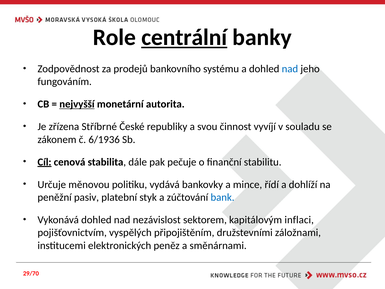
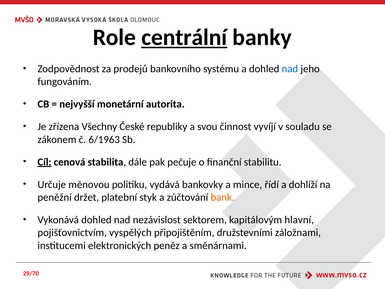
nejvyšší underline: present -> none
Stříbrné: Stříbrné -> Všechny
6/1936: 6/1936 -> 6/1963
pasiv: pasiv -> držet
bank colour: blue -> orange
inflaci: inflaci -> hlavní
